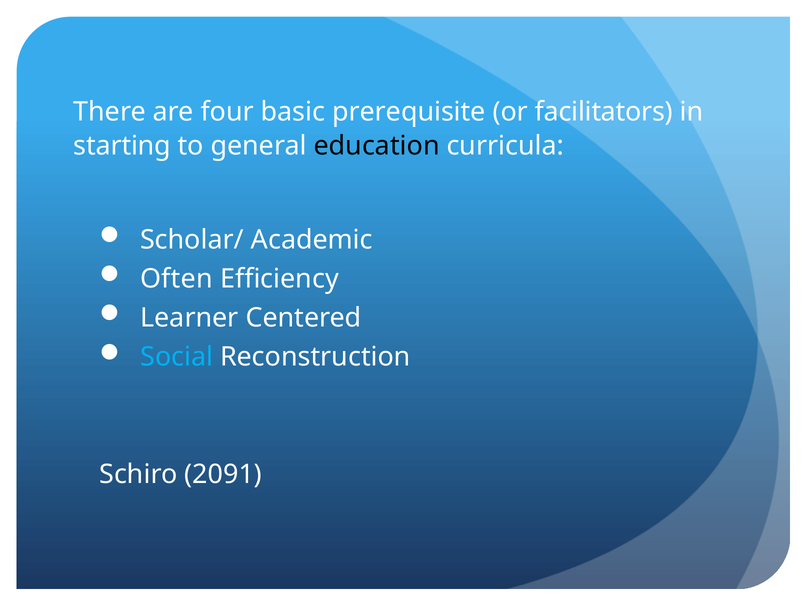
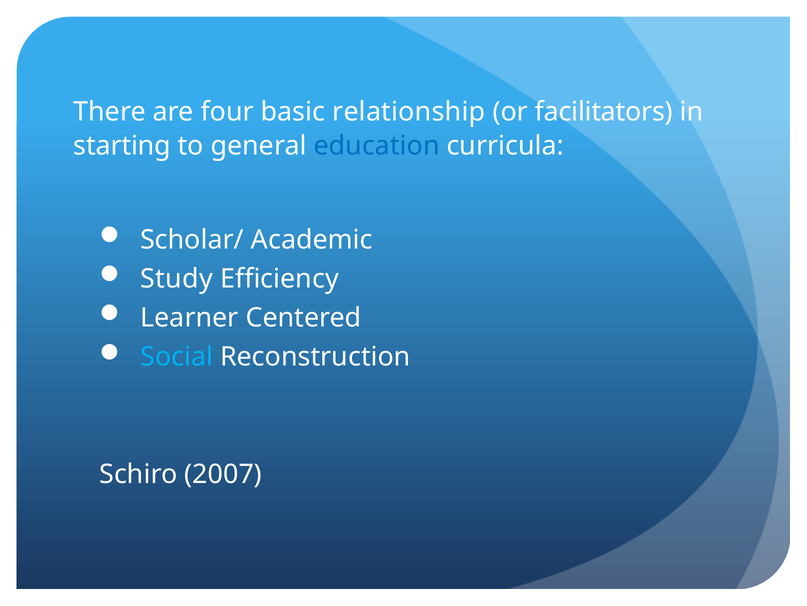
prerequisite: prerequisite -> relationship
education colour: black -> blue
Often: Often -> Study
2091: 2091 -> 2007
